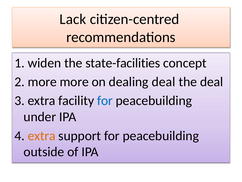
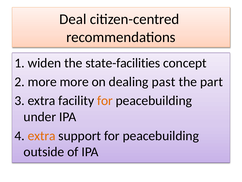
Lack: Lack -> Deal
dealing deal: deal -> past
the deal: deal -> part
for at (105, 100) colour: blue -> orange
